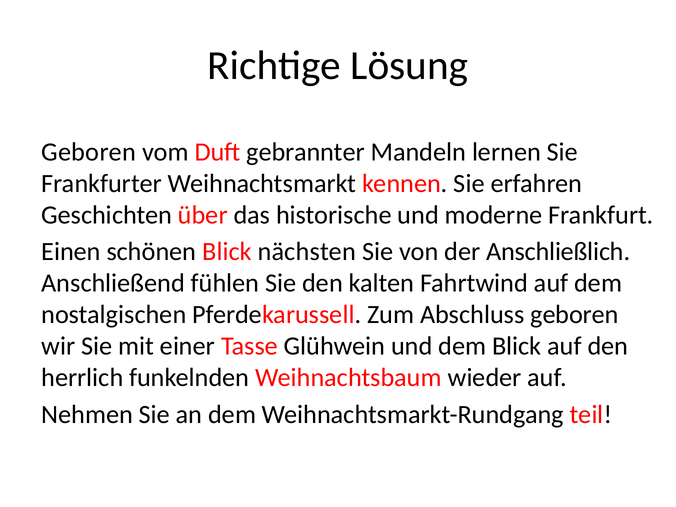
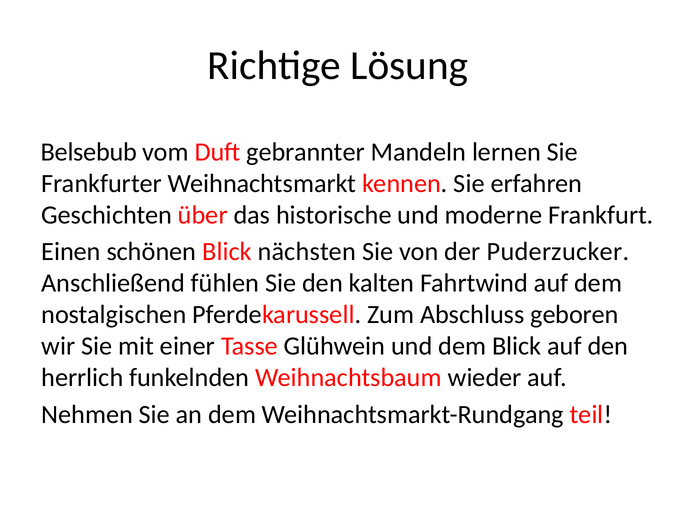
Geboren at (89, 152): Geboren -> Belsebub
Anschließlich: Anschließlich -> Puderzucker
